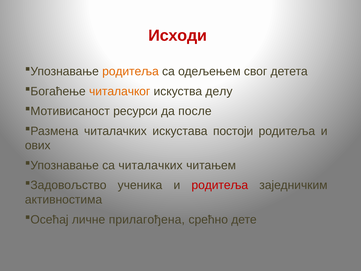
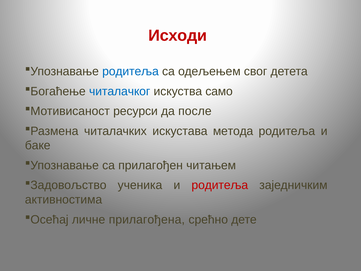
родитеља at (130, 71) colour: orange -> blue
читалачког colour: orange -> blue
делу: делу -> само
постоји: постоји -> метода
ових: ових -> баке
са читалачких: читалачких -> прилагођен
